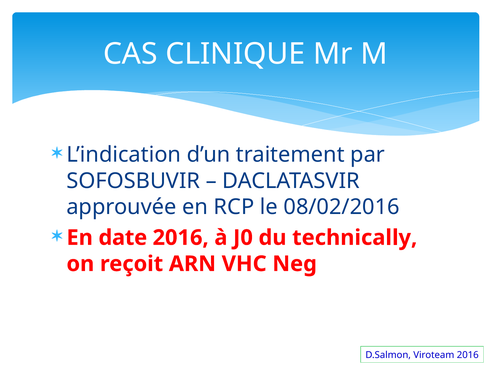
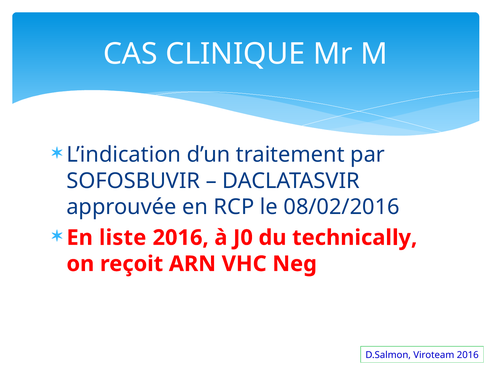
date: date -> liste
